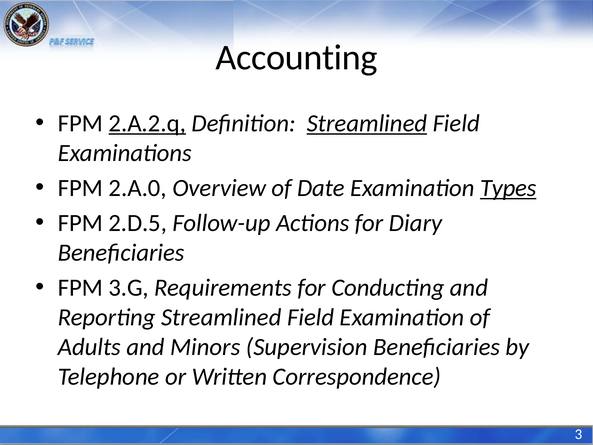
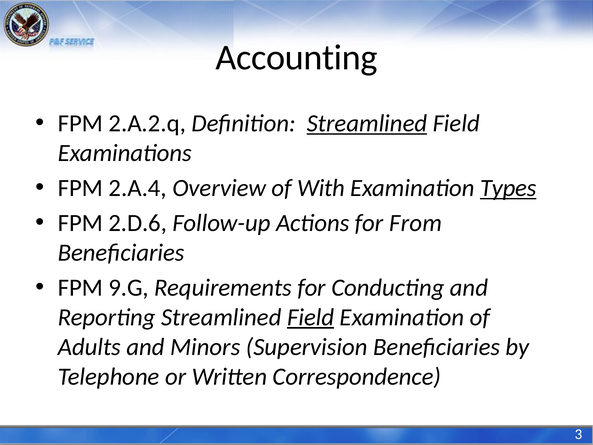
2.A.2.q underline: present -> none
2.A.0: 2.A.0 -> 2.A.4
Date: Date -> With
2.D.5: 2.D.5 -> 2.D.6
Diary: Diary -> From
3.G: 3.G -> 9.G
Field at (311, 317) underline: none -> present
